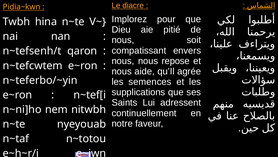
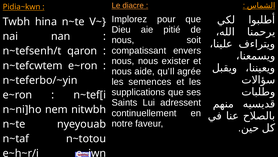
repose: repose -> exister
